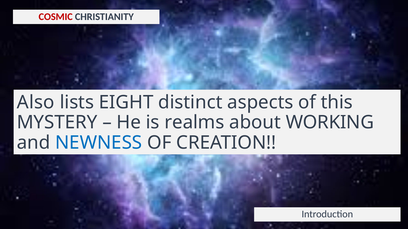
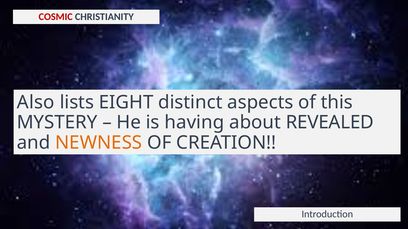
realms: realms -> having
WORKING: WORKING -> REVEALED
NEWNESS colour: blue -> orange
